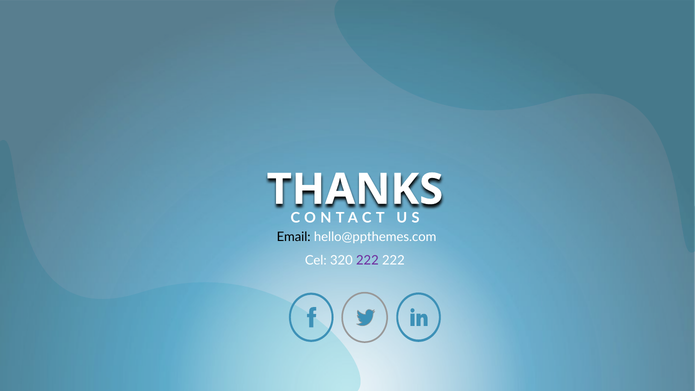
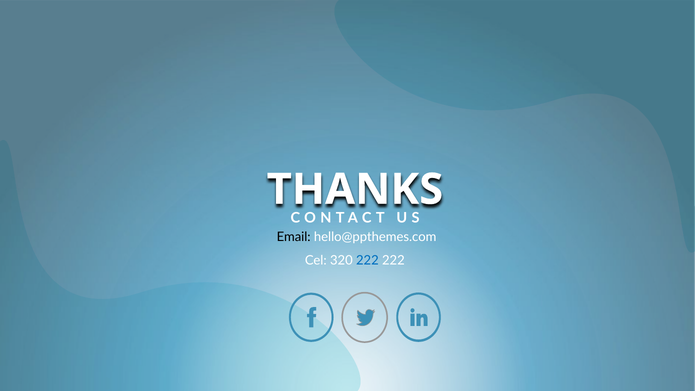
222 at (367, 260) colour: purple -> blue
